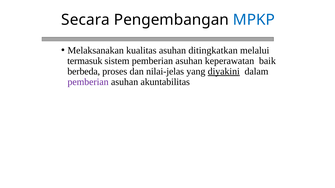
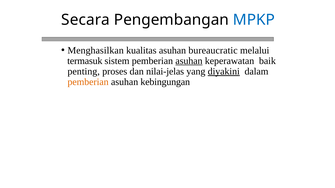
Melaksanakan: Melaksanakan -> Menghasilkan
ditingkatkan: ditingkatkan -> bureaucratic
asuhan at (189, 61) underline: none -> present
berbeda: berbeda -> penting
pemberian at (88, 82) colour: purple -> orange
akuntabilitas: akuntabilitas -> kebingungan
